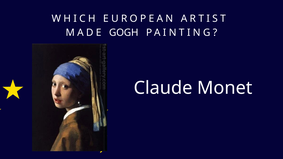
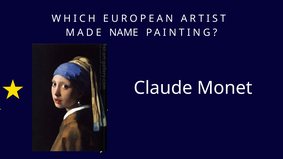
GOGH: GOGH -> NAME
